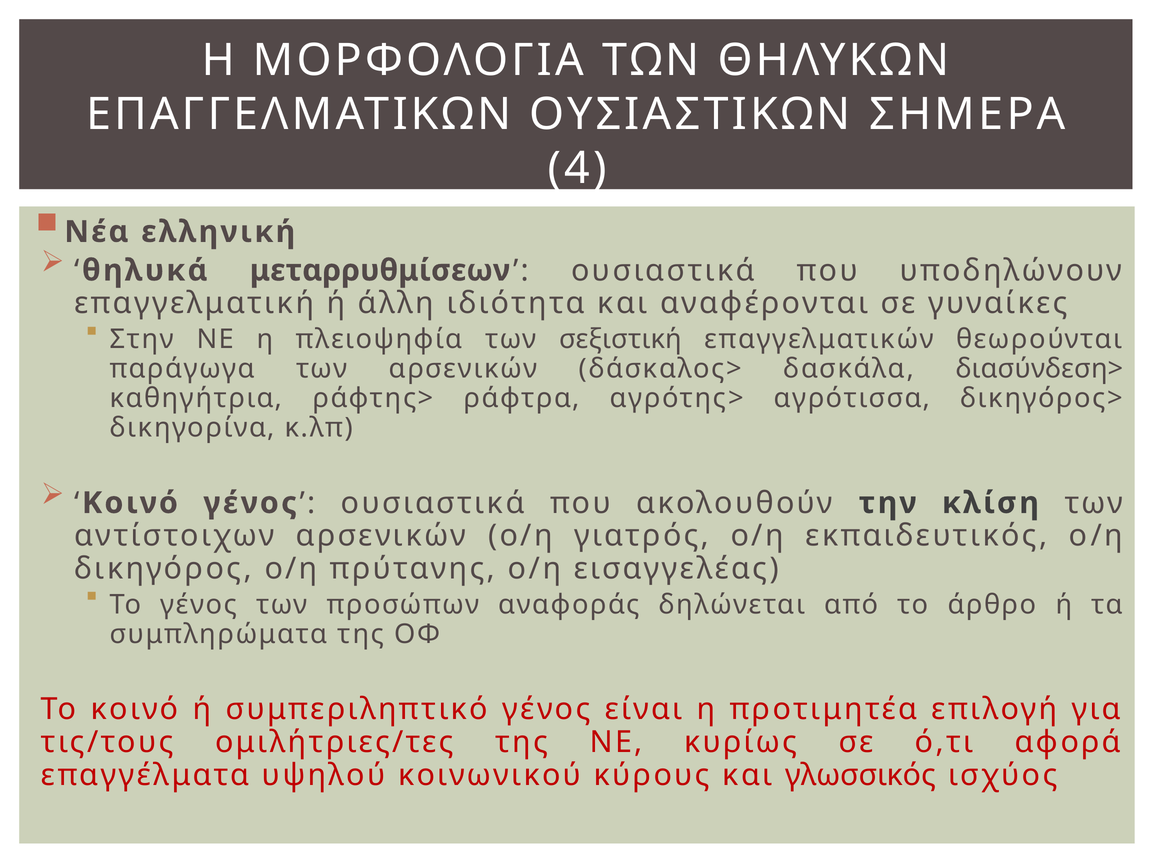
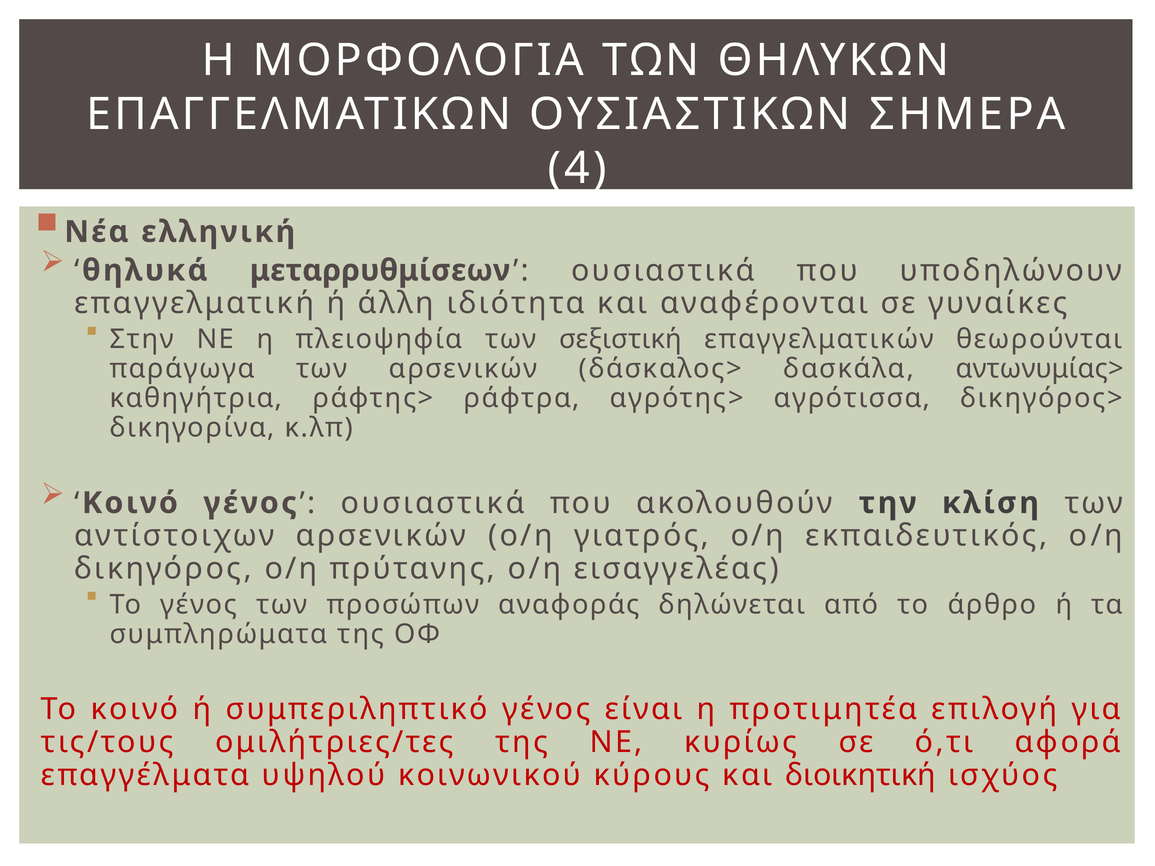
διασύνδεση>: διασύνδεση> -> αντωνυμίας>
γλωσσικός: γλωσσικός -> διοικητική
